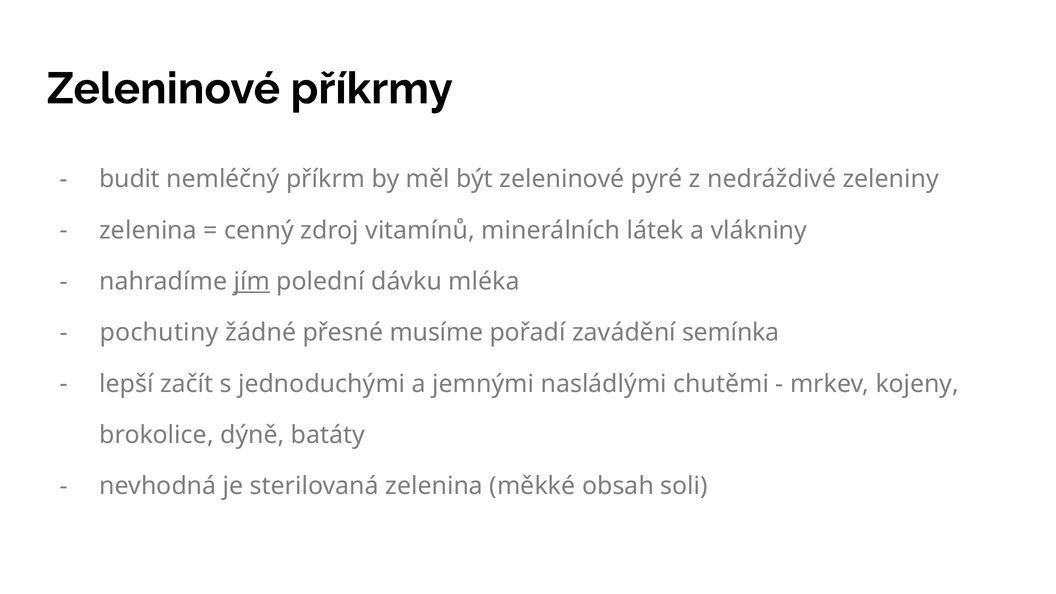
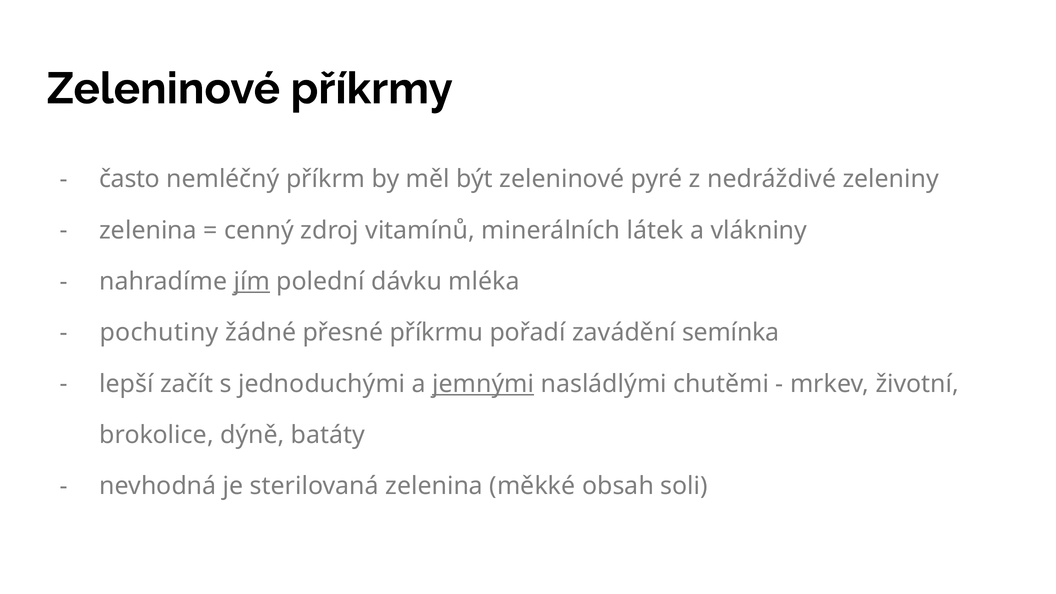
budit: budit -> často
musíme: musíme -> příkrmu
jemnými underline: none -> present
kojeny: kojeny -> životní
